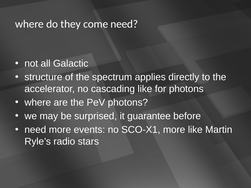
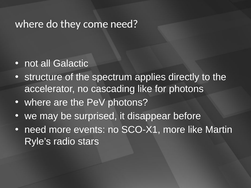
guarantee: guarantee -> disappear
